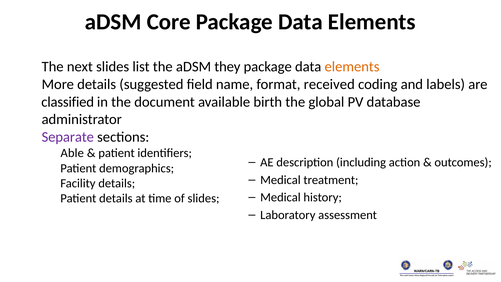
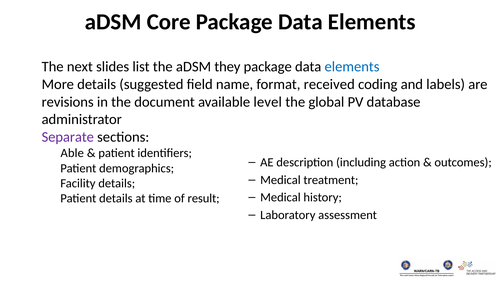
elements at (352, 67) colour: orange -> blue
classified: classified -> revisions
birth: birth -> level
of slides: slides -> result
